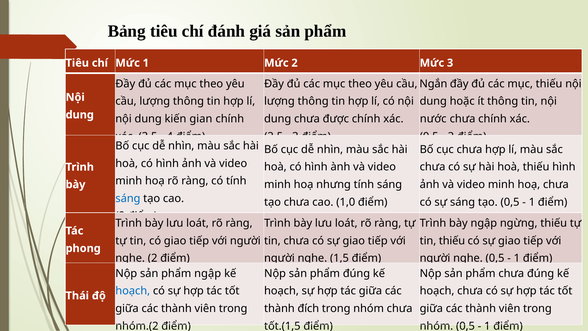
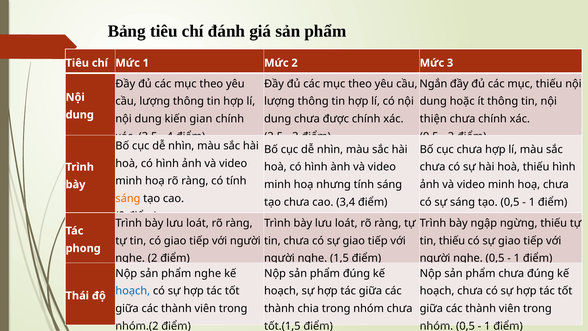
nước: nước -> thiện
sáng at (128, 198) colour: blue -> orange
1,0: 1,0 -> 3,4
phẩm ngập: ngập -> nghe
đích: đích -> chia
